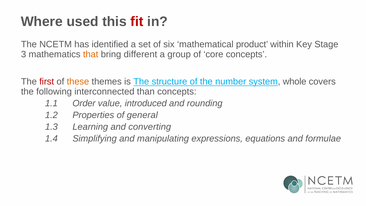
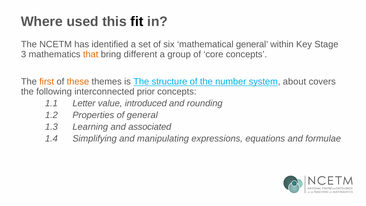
fit colour: red -> black
mathematical product: product -> general
first colour: red -> orange
whole: whole -> about
than: than -> prior
Order: Order -> Letter
converting: converting -> associated
